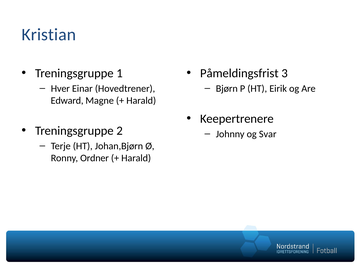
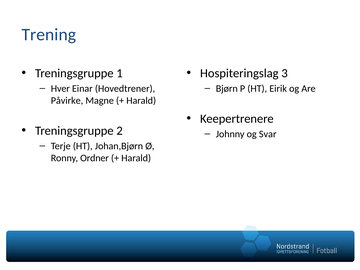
Kristian: Kristian -> Trening
Påmeldingsfrist: Påmeldingsfrist -> Hospiteringslag
Edward: Edward -> Påvirke
